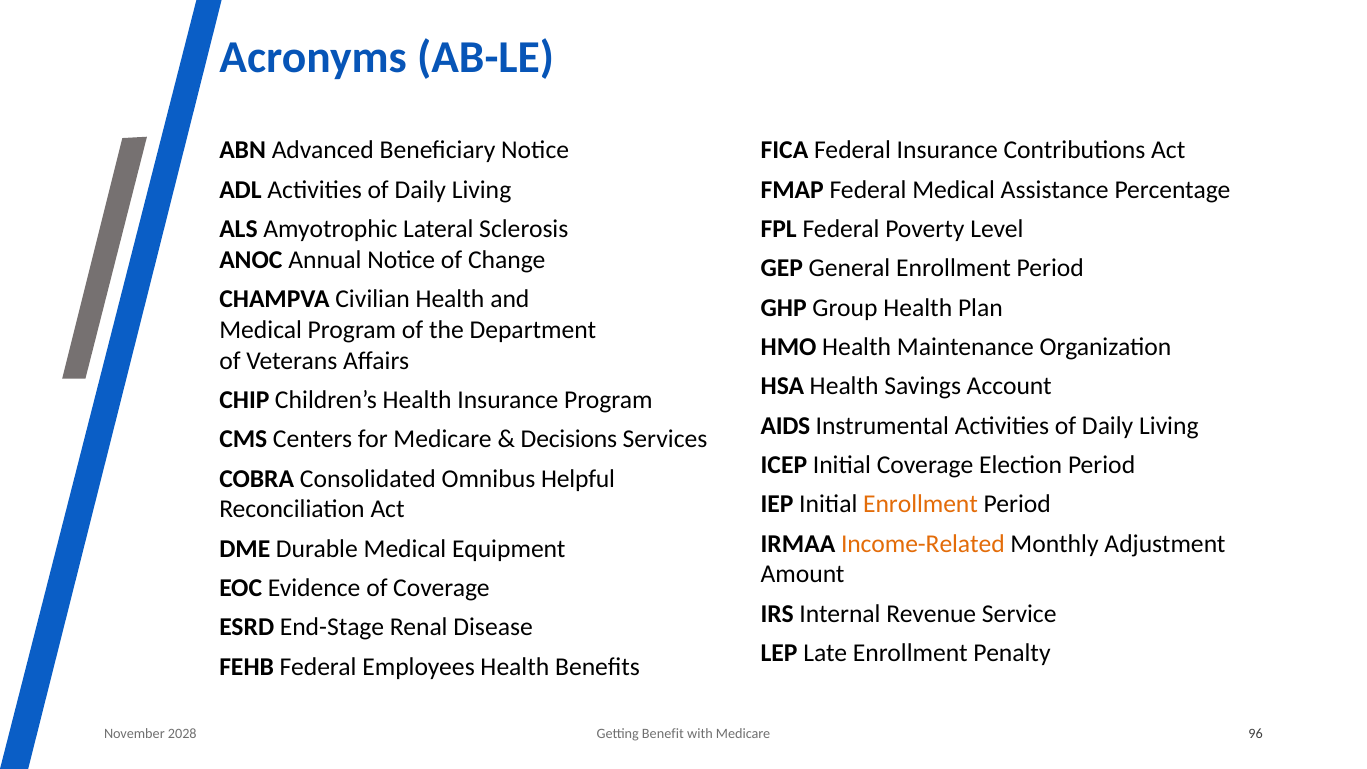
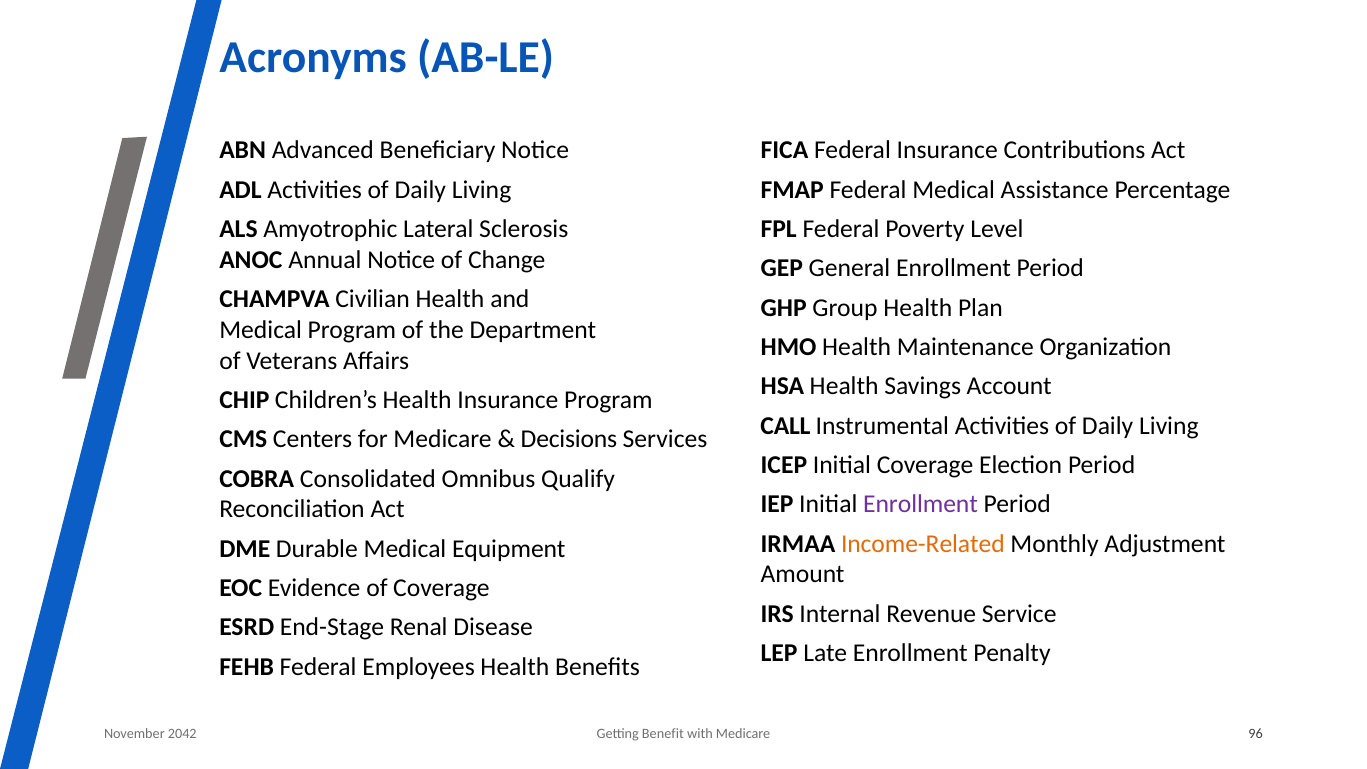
AIDS: AIDS -> CALL
Helpful: Helpful -> Qualify
Enrollment at (921, 504) colour: orange -> purple
2028: 2028 -> 2042
